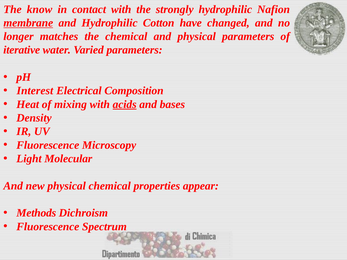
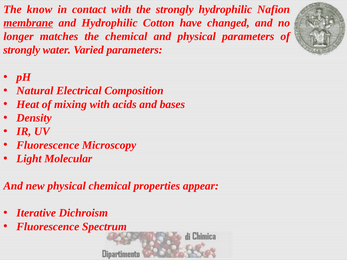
iterative at (22, 50): iterative -> strongly
Interest: Interest -> Natural
acids underline: present -> none
Methods: Methods -> Iterative
